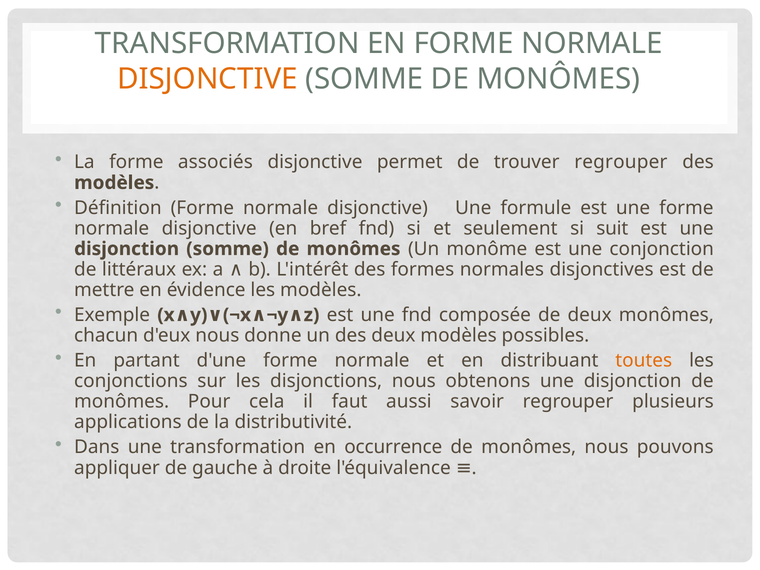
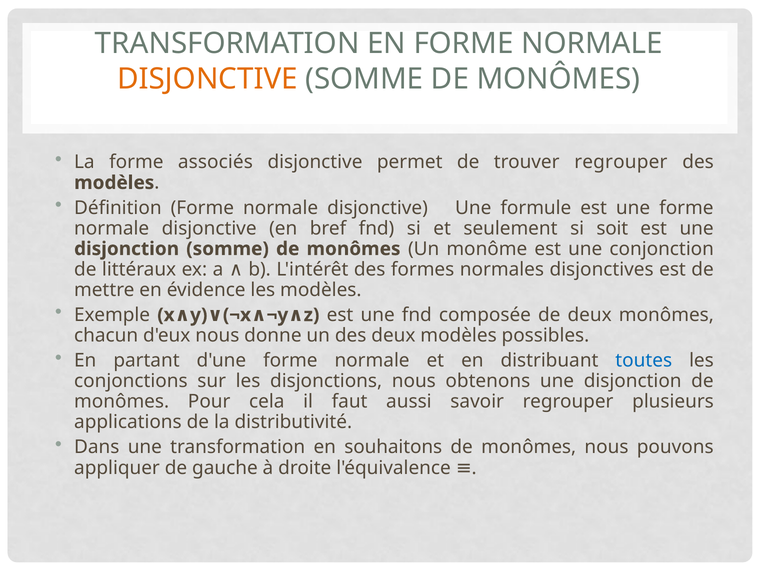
suit: suit -> soit
toutes colour: orange -> blue
occurrence: occurrence -> souhaitons
